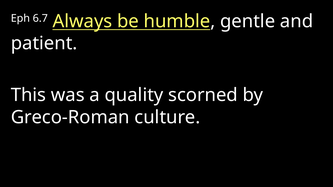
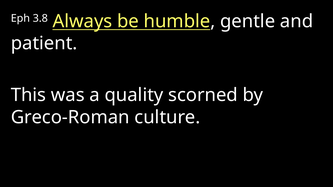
6.7: 6.7 -> 3.8
